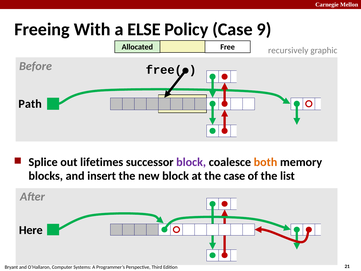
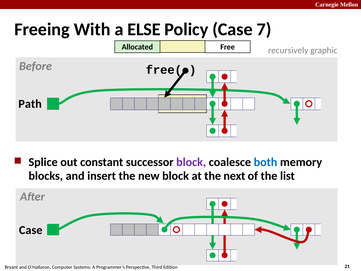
9: 9 -> 7
lifetimes: lifetimes -> constant
both colour: orange -> blue
the case: case -> next
Here at (31, 230): Here -> Case
